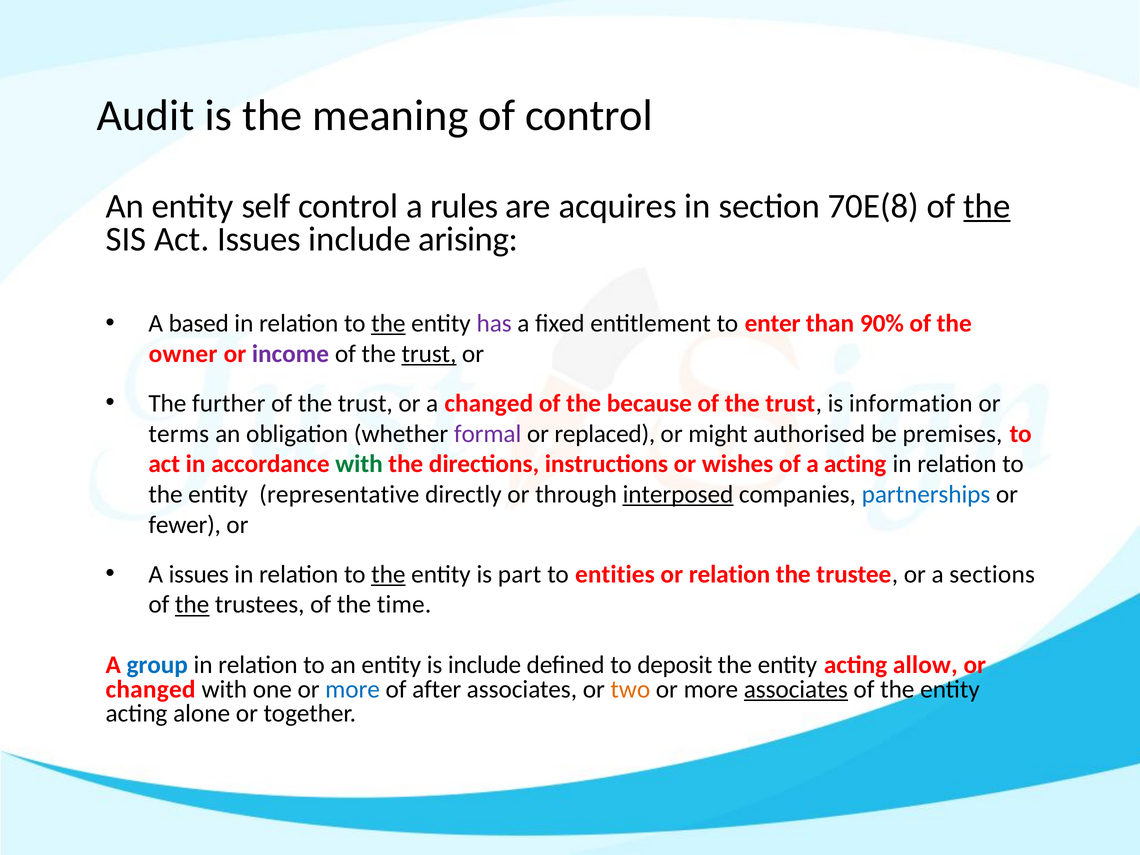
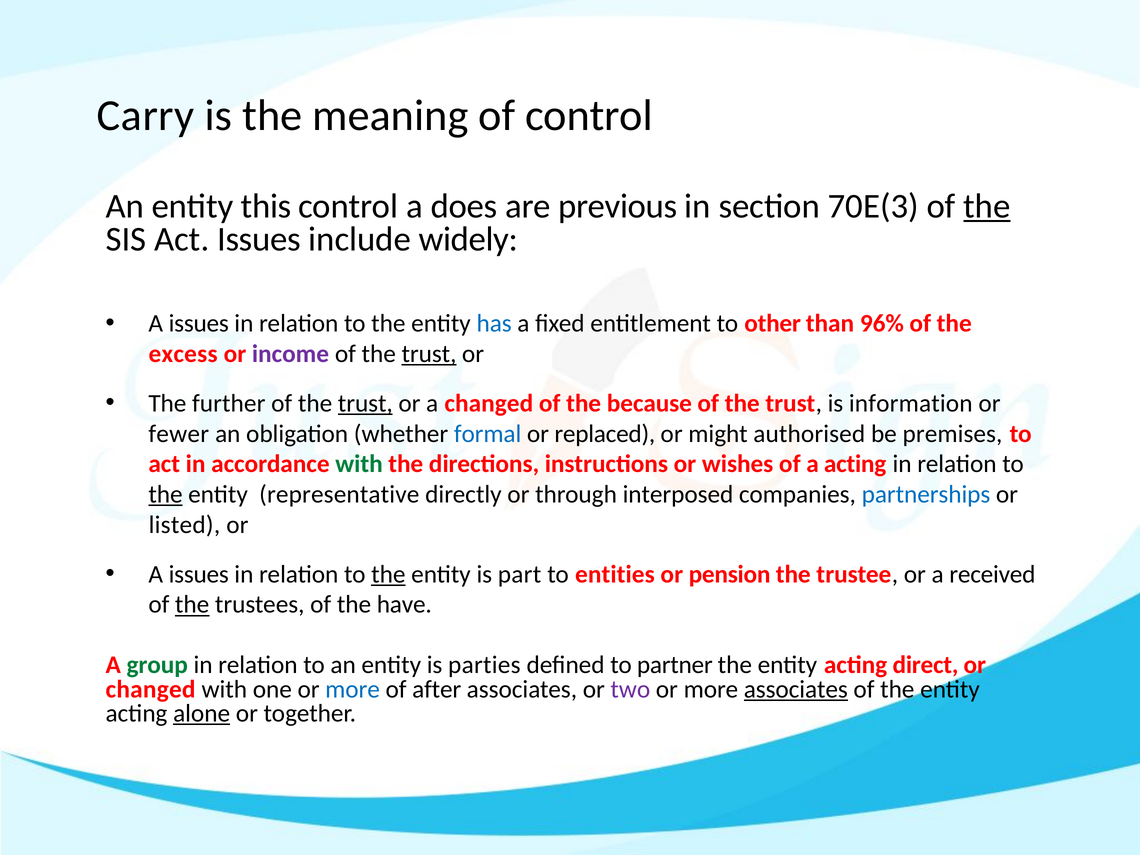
Audit: Audit -> Carry
self: self -> this
rules: rules -> does
acquires: acquires -> previous
70E(8: 70E(8 -> 70E(3
arising: arising -> widely
based at (199, 324): based -> issues
the at (388, 324) underline: present -> none
has colour: purple -> blue
enter: enter -> other
90%: 90% -> 96%
owner: owner -> excess
trust at (365, 403) underline: none -> present
terms: terms -> fewer
formal colour: purple -> blue
the at (166, 495) underline: none -> present
interposed underline: present -> none
fewer: fewer -> listed
or relation: relation -> pension
sections: sections -> received
time: time -> have
group colour: blue -> green
is include: include -> parties
deposit: deposit -> partner
allow: allow -> direct
two colour: orange -> purple
alone underline: none -> present
